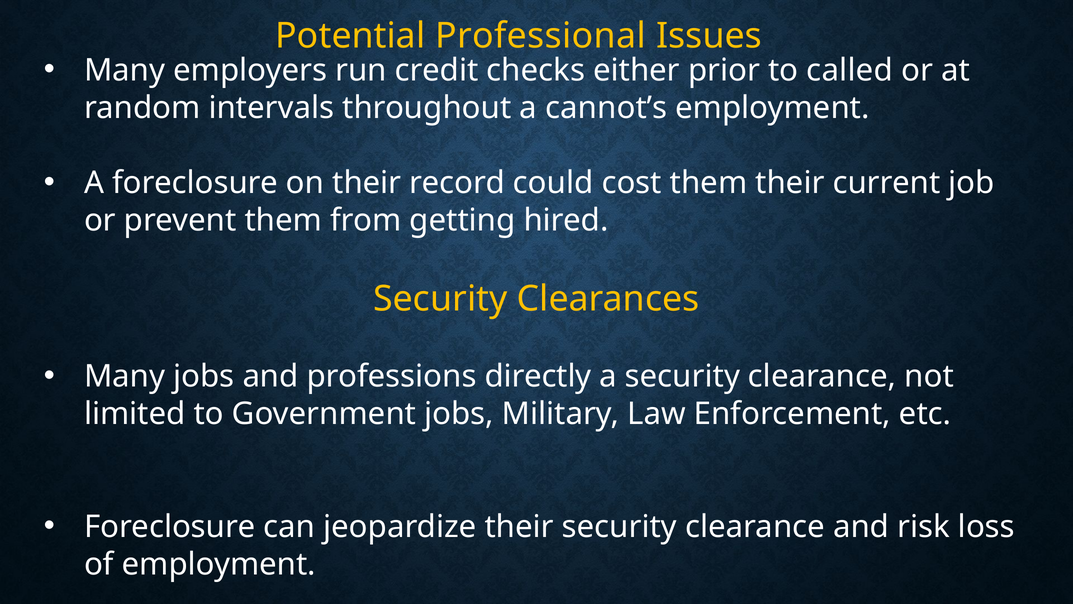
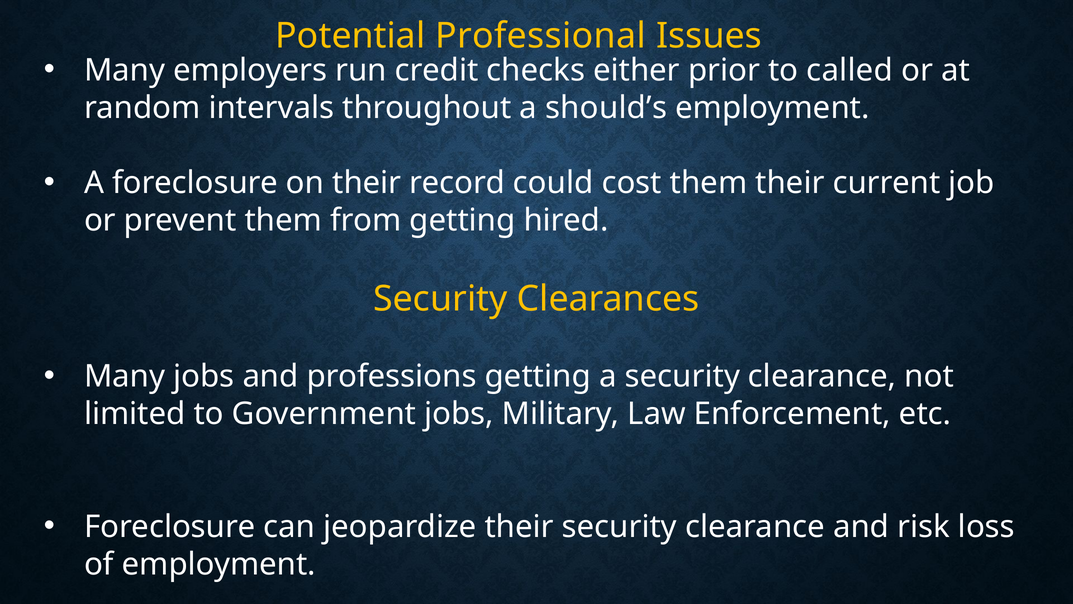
cannot’s: cannot’s -> should’s
professions directly: directly -> getting
